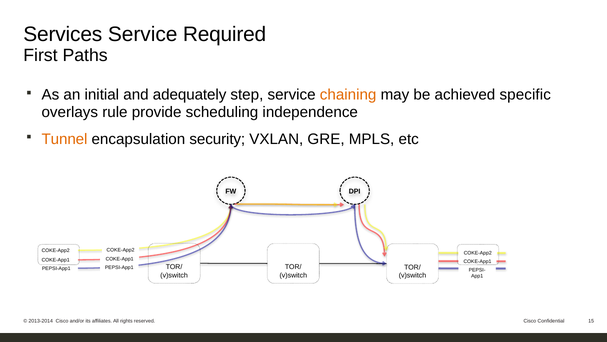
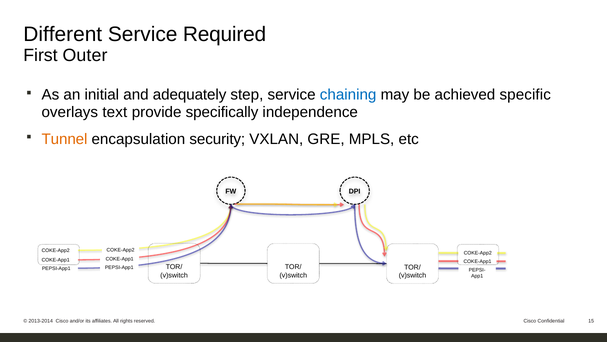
Services: Services -> Different
Paths: Paths -> Outer
chaining colour: orange -> blue
rule: rule -> text
scheduling: scheduling -> specifically
